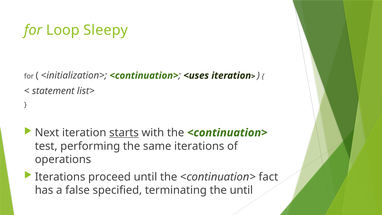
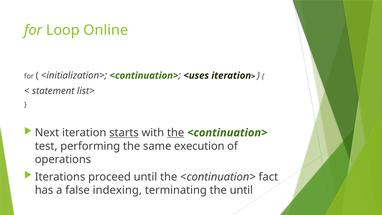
Sleepy: Sleepy -> Online
the at (176, 133) underline: none -> present
same iterations: iterations -> execution
specified: specified -> indexing
